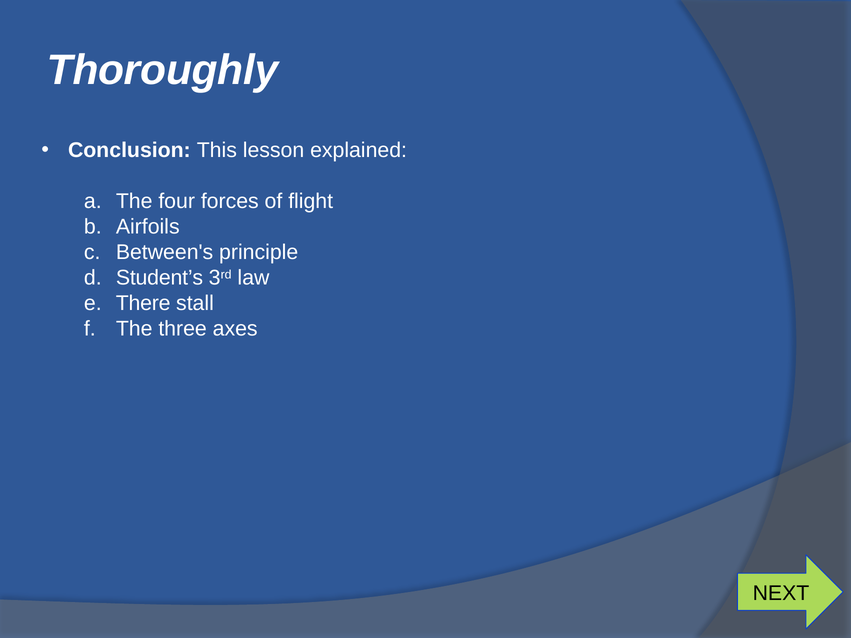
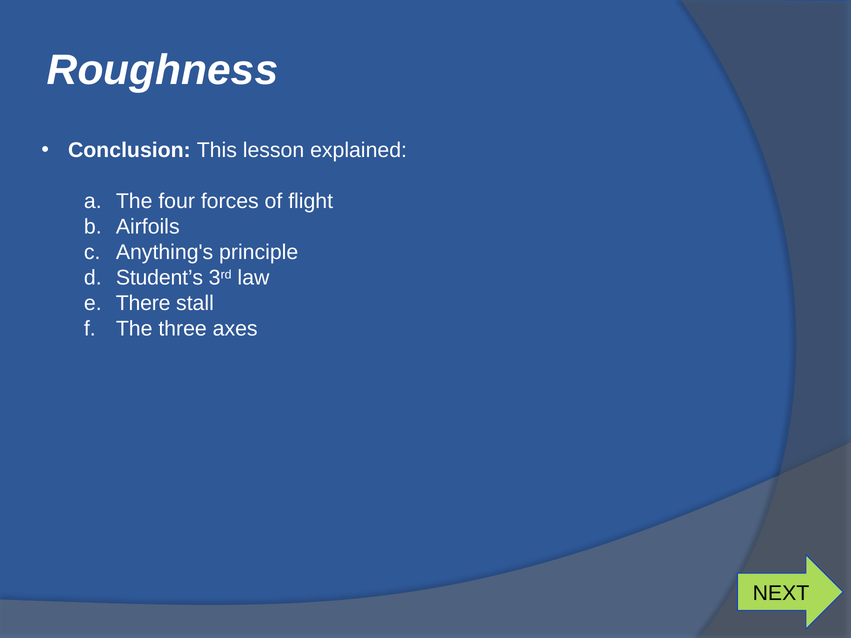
Thoroughly: Thoroughly -> Roughness
Between's: Between's -> Anything's
